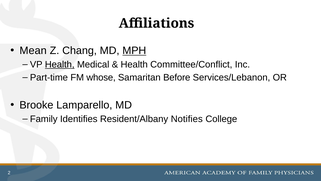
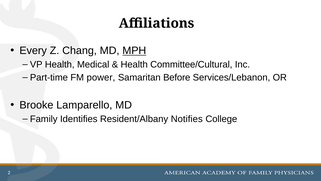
Mean: Mean -> Every
Health at (60, 64) underline: present -> none
Committee/Conflict: Committee/Conflict -> Committee/Cultural
whose: whose -> power
